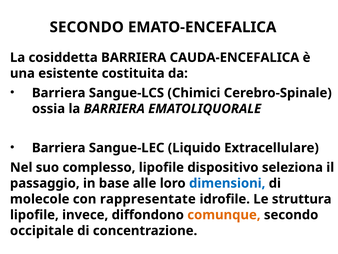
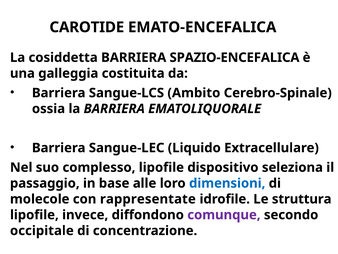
SECONDO at (87, 27): SECONDO -> CAROTIDE
CAUDA-ENCEFALICA: CAUDA-ENCEFALICA -> SPAZIO-ENCEFALICA
esistente: esistente -> galleggia
Chimici: Chimici -> Ambito
comunque colour: orange -> purple
